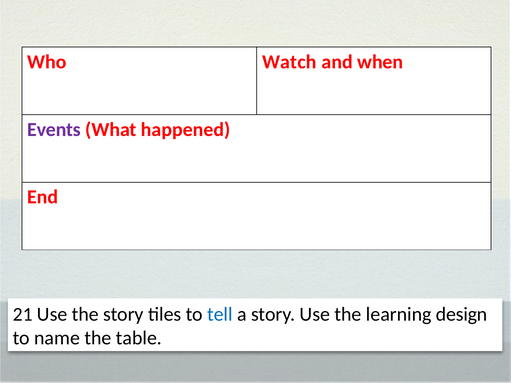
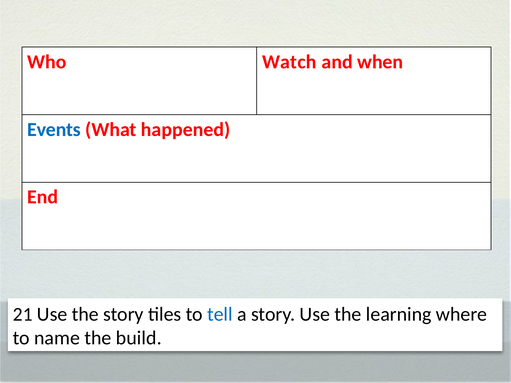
Events colour: purple -> blue
design: design -> where
table: table -> build
